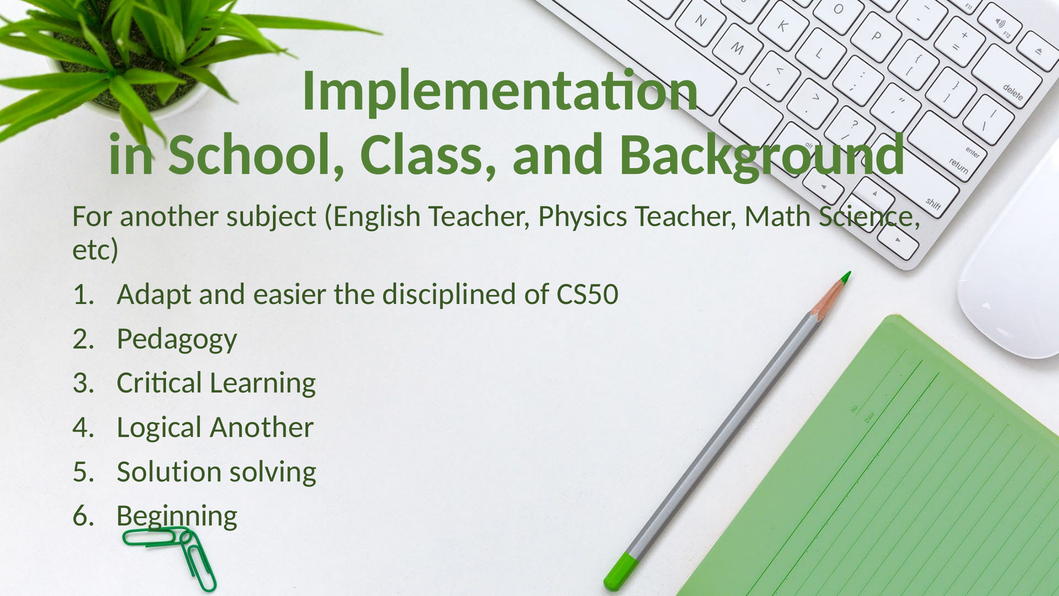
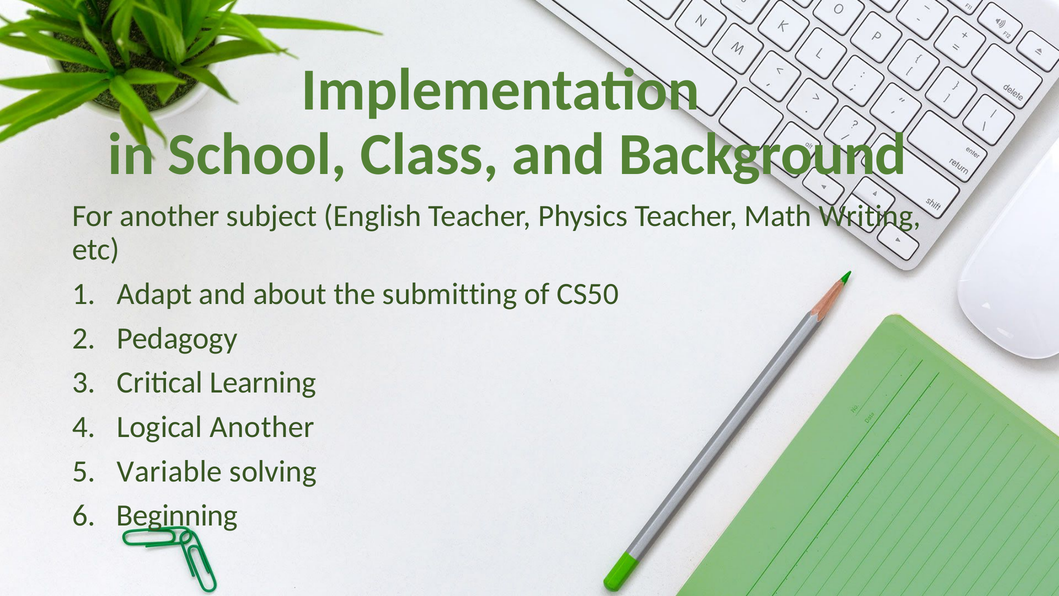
Science: Science -> Writing
easier: easier -> about
disciplined: disciplined -> submitting
Solution: Solution -> Variable
